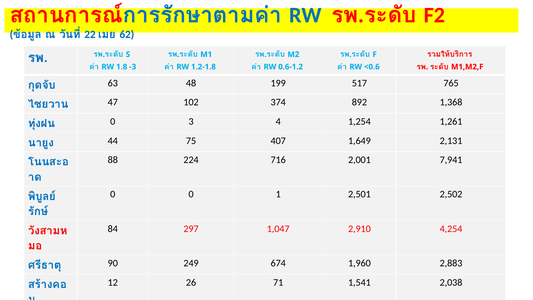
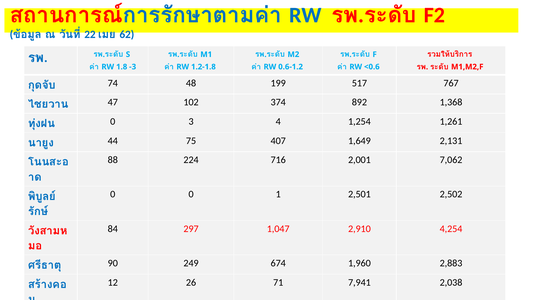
63: 63 -> 74
765: 765 -> 767
7,941: 7,941 -> 7,062
1,541: 1,541 -> 7,941
